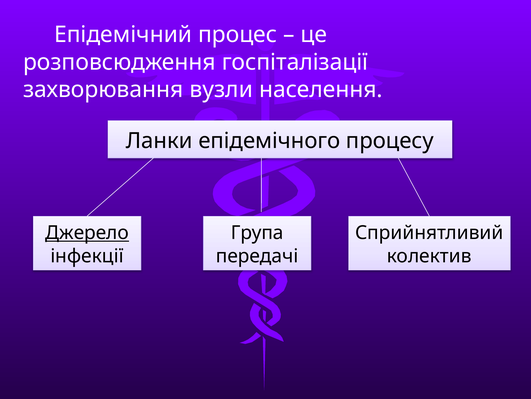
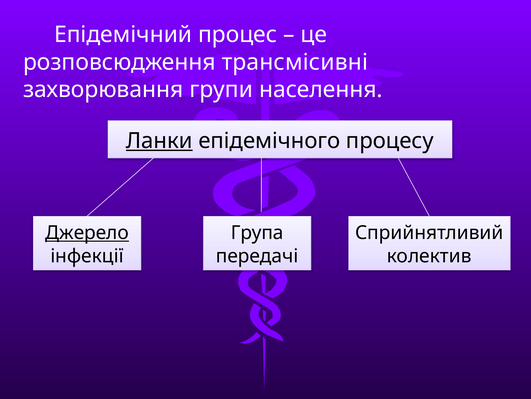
госпіталізації: госпіталізації -> трансмісивні
вузли: вузли -> групи
Ланки underline: none -> present
